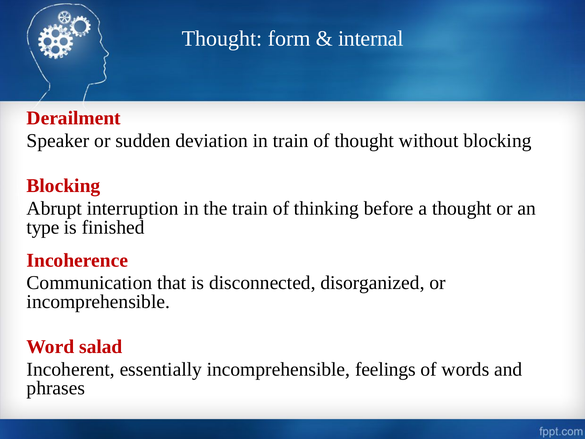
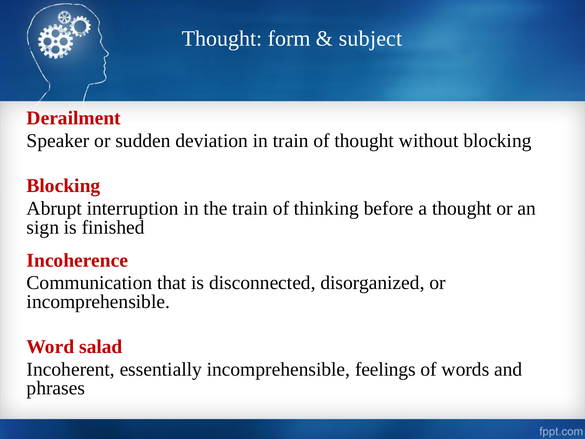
internal: internal -> subject
type: type -> sign
